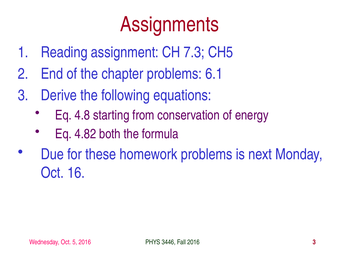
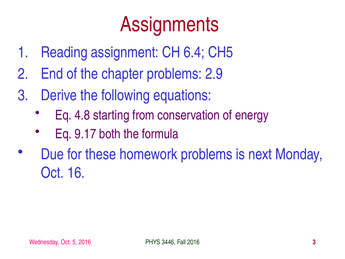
7.3: 7.3 -> 6.4
6.1: 6.1 -> 2.9
4.82: 4.82 -> 9.17
